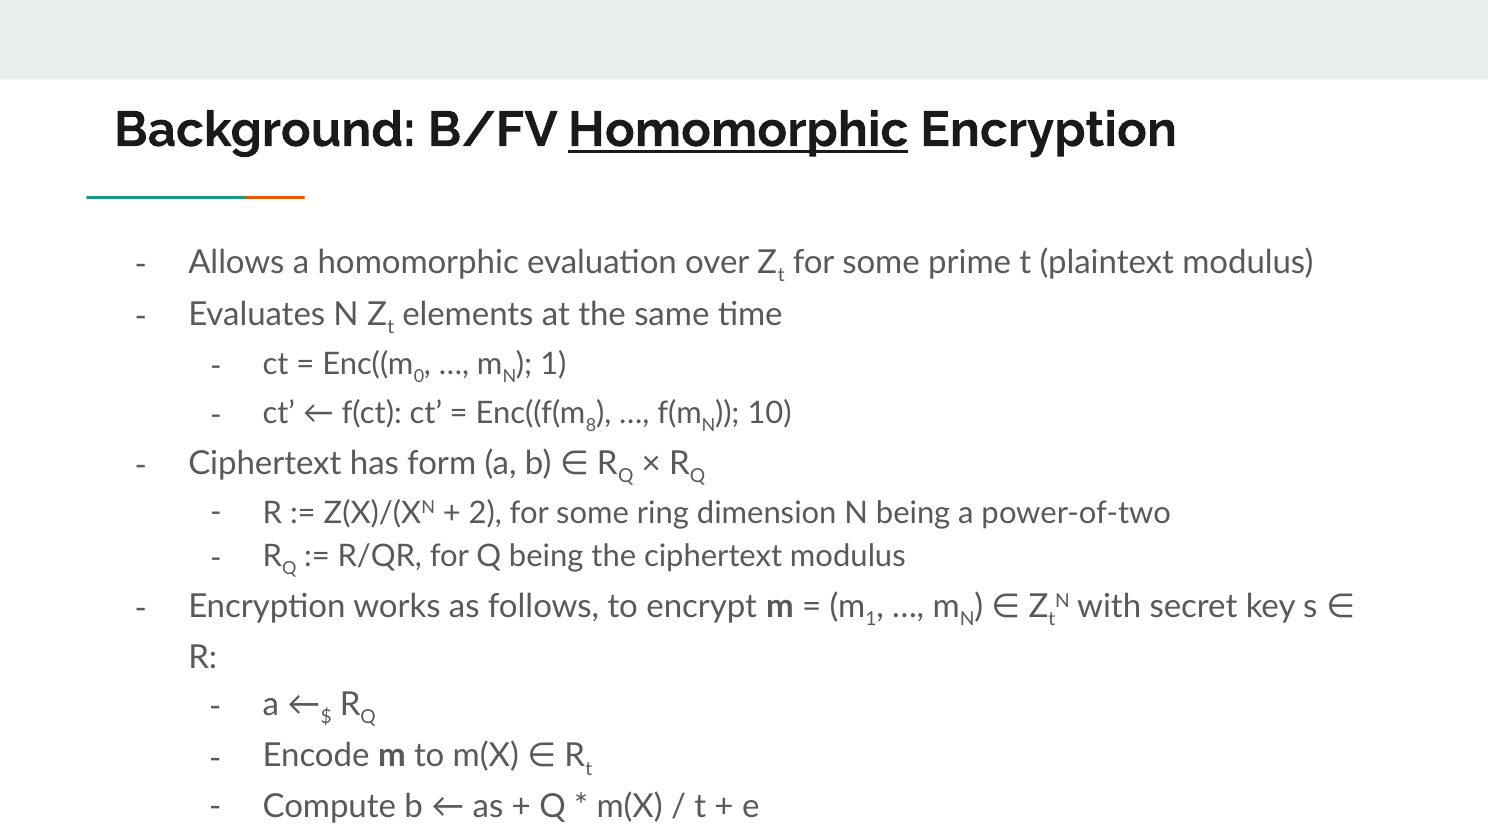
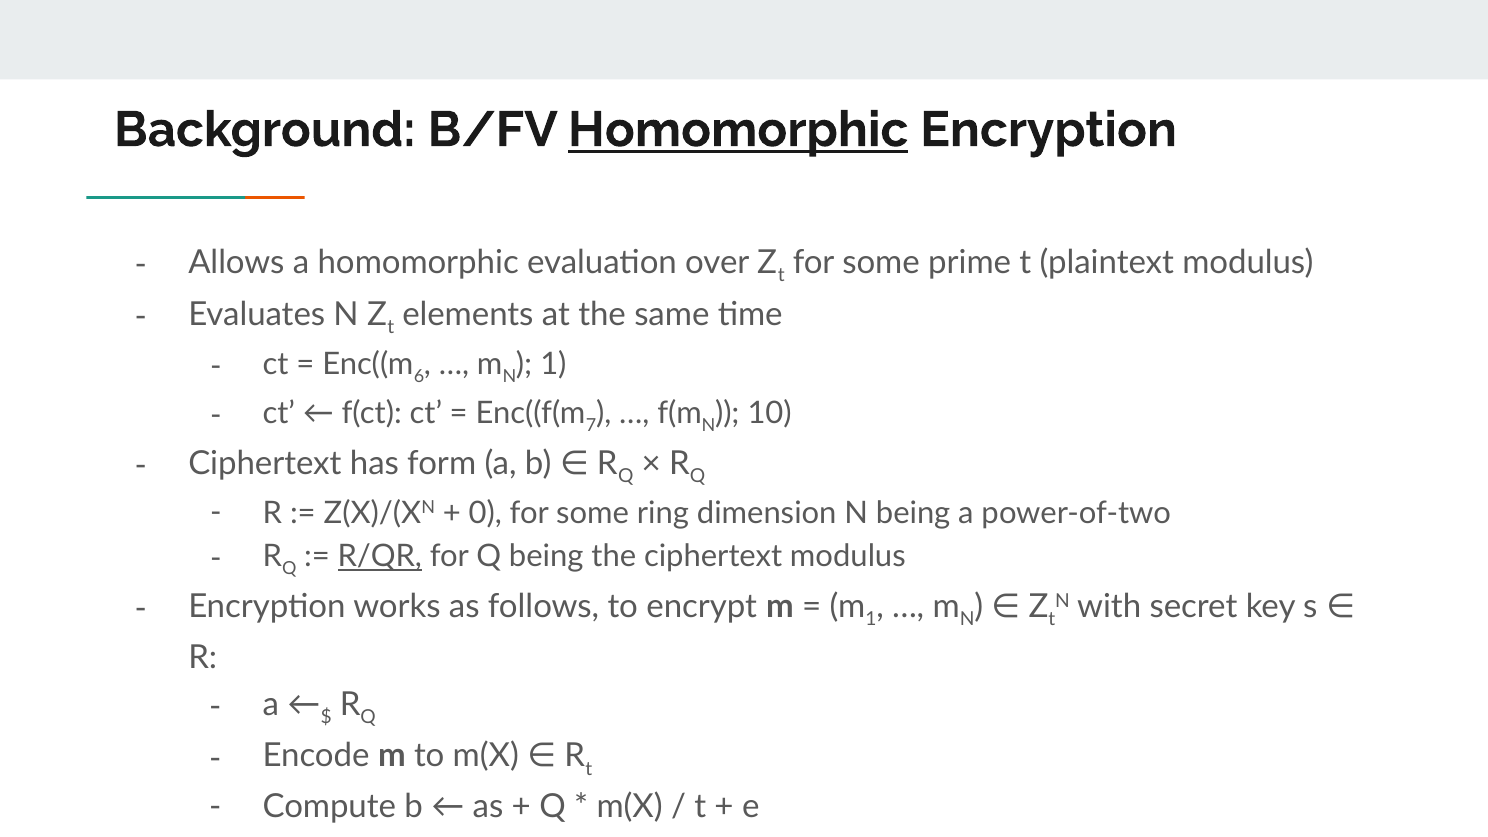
0: 0 -> 6
8: 8 -> 7
2: 2 -> 0
R/QR underline: none -> present
